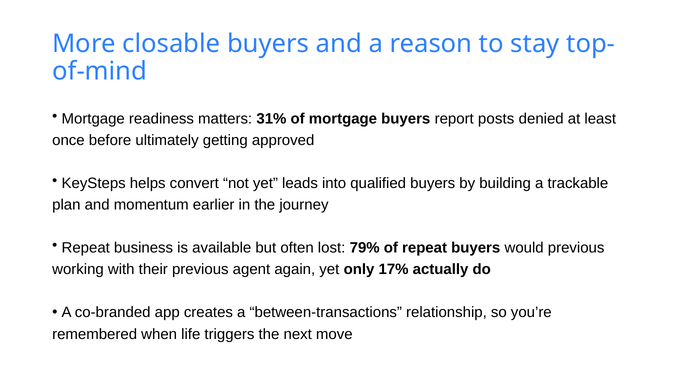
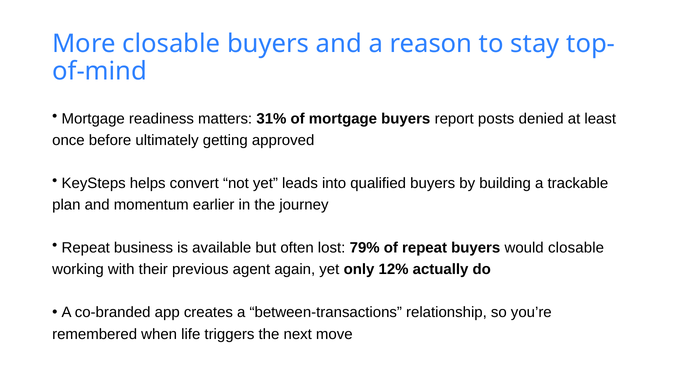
would previous: previous -> closable
17%: 17% -> 12%
